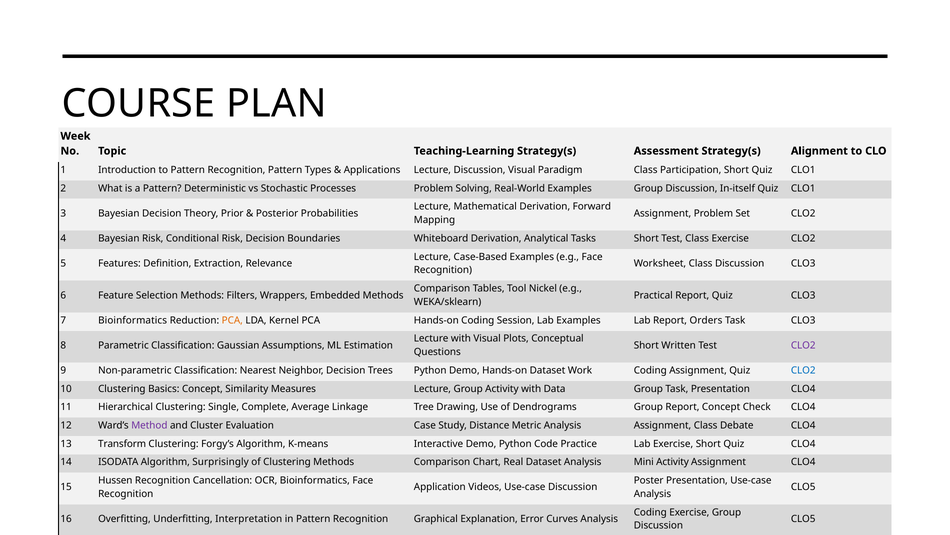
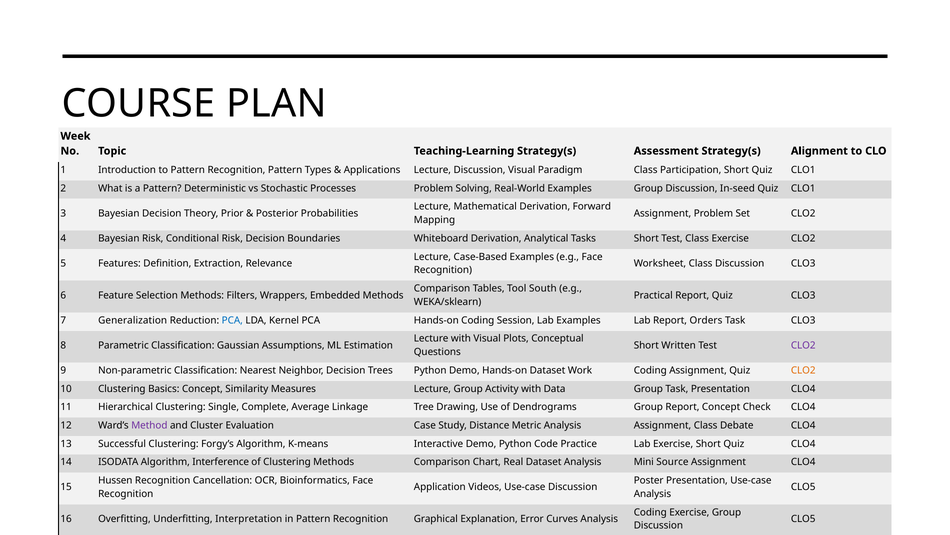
In-itself: In-itself -> In-seed
Nickel: Nickel -> South
7 Bioinformatics: Bioinformatics -> Generalization
PCA at (232, 320) colour: orange -> blue
CLO2 at (803, 370) colour: blue -> orange
Transform: Transform -> Successful
Surprisingly: Surprisingly -> Interference
Mini Activity: Activity -> Source
